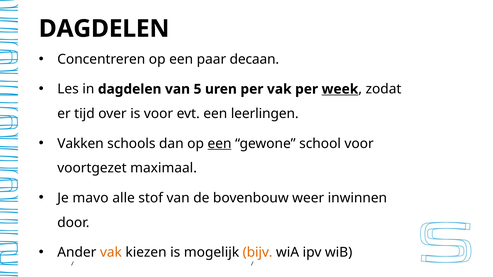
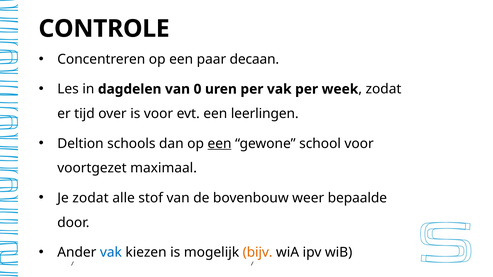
DAGDELEN at (104, 29): DAGDELEN -> CONTROLE
5: 5 -> 0
week underline: present -> none
Vakken: Vakken -> Deltion
Je mavo: mavo -> zodat
inwinnen: inwinnen -> bepaalde
vak at (111, 253) colour: orange -> blue
